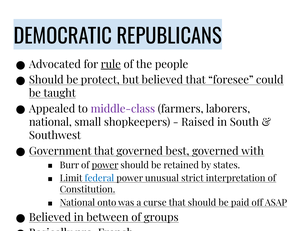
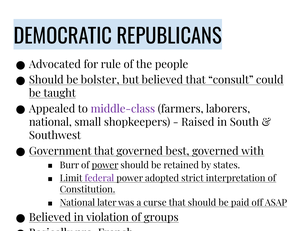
rule underline: present -> none
protect: protect -> bolster
foresee: foresee -> consult
federal colour: blue -> purple
unusual: unusual -> adopted
onto: onto -> later
between: between -> violation
